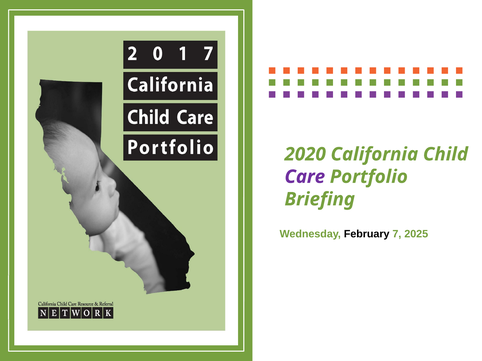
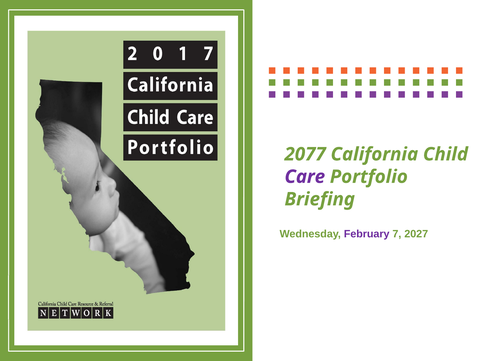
2020: 2020 -> 2077
February colour: black -> purple
2025: 2025 -> 2027
